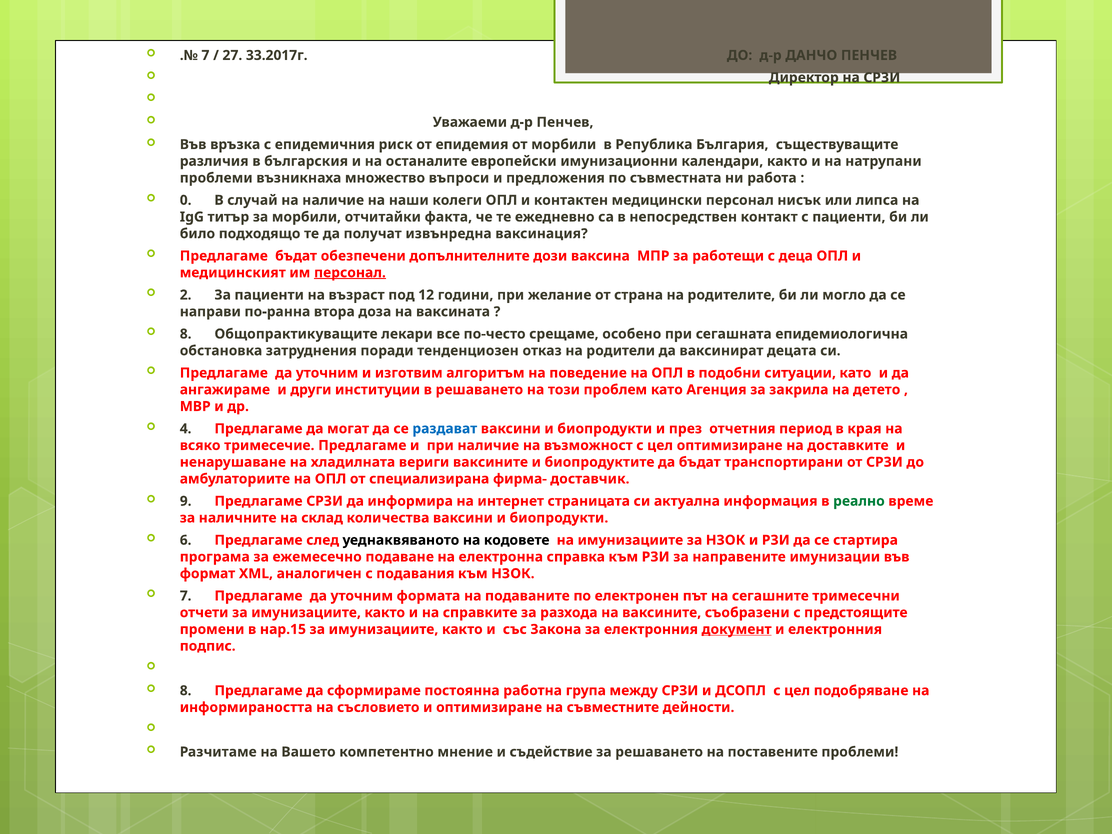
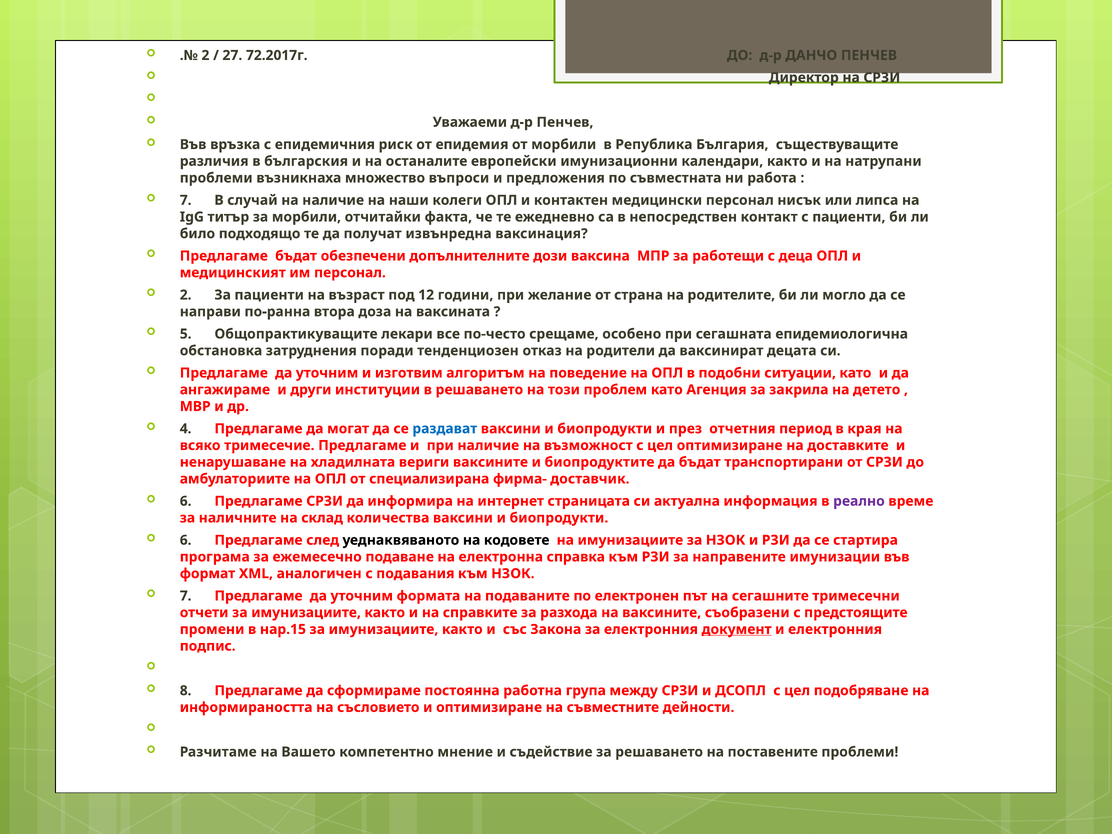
7 at (205, 55): 7 -> 2
33.2017г: 33.2017г -> 72.2017г
0 at (186, 200): 0 -> 7
персонал at (350, 273) underline: present -> none
8 at (186, 334): 8 -> 5
9 at (186, 501): 9 -> 6
реално colour: green -> purple
